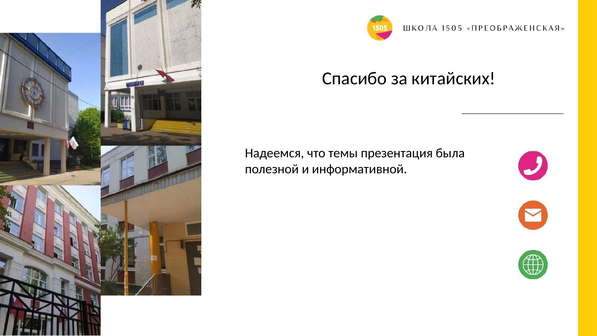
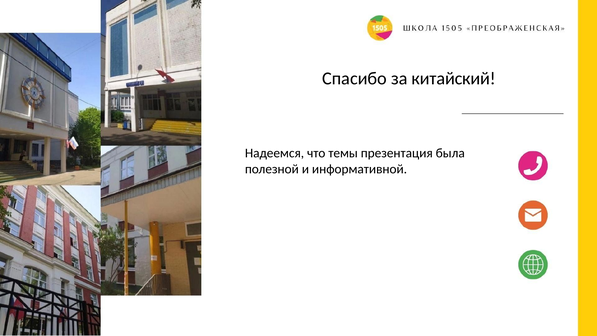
китайских: китайских -> китайский
